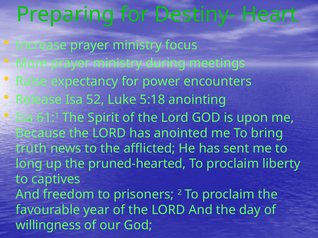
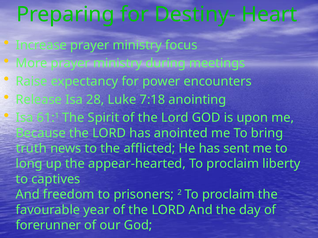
52: 52 -> 28
5:18: 5:18 -> 7:18
pruned-hearted: pruned-hearted -> appear-hearted
willingness: willingness -> forerunner
